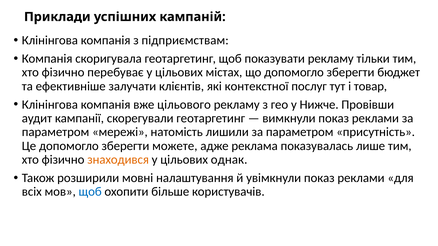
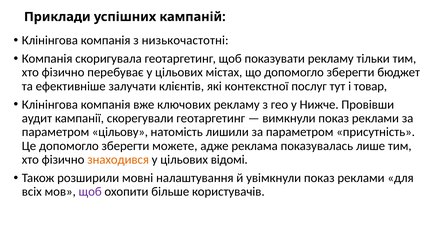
підприємствам: підприємствам -> низькочастотні
цільового: цільового -> ключових
мережі: мережі -> цільову
однак: однак -> відомі
щоб at (90, 192) colour: blue -> purple
